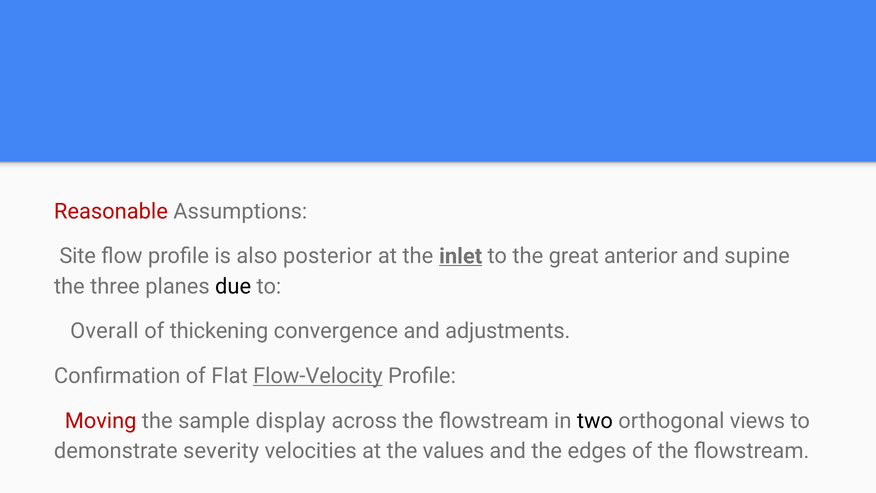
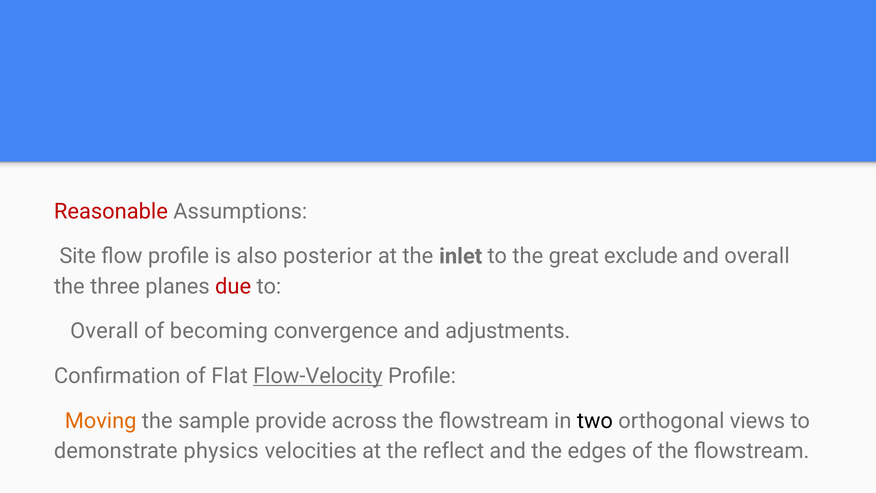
inlet underline: present -> none
anterior: anterior -> exclude
and supine: supine -> overall
due colour: black -> red
thickening: thickening -> becoming
Moving colour: red -> orange
display: display -> provide
severity: severity -> physics
values: values -> reflect
